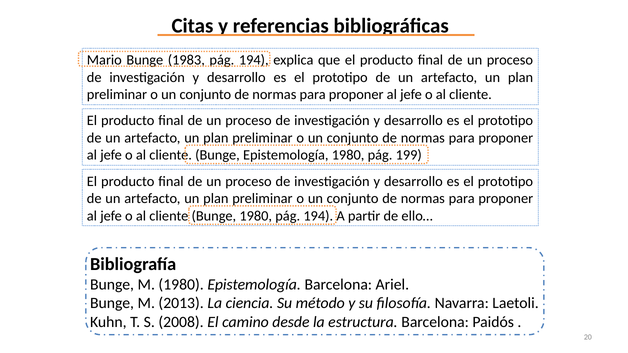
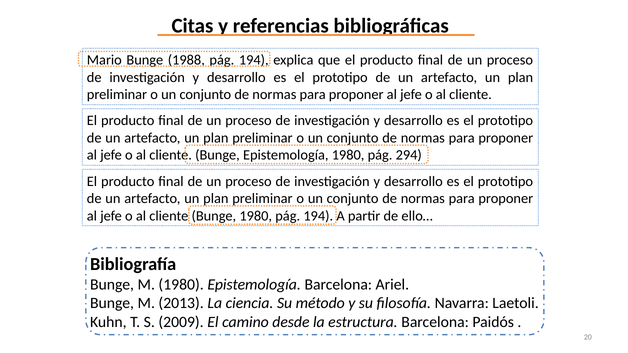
1983: 1983 -> 1988
199: 199 -> 294
2008: 2008 -> 2009
